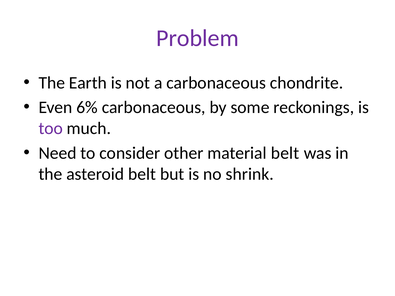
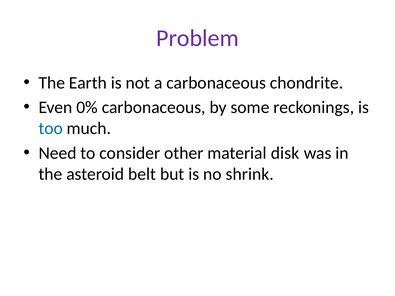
6%: 6% -> 0%
too colour: purple -> blue
material belt: belt -> disk
